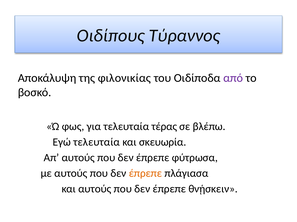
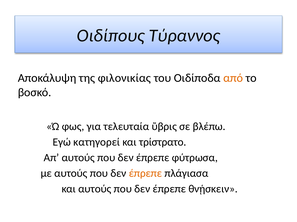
από colour: purple -> orange
τέρας: τέρας -> ὕβρις
Εγώ τελευταία: τελευταία -> κατηγορεί
σκευωρία: σκευωρία -> τρίστρατο
